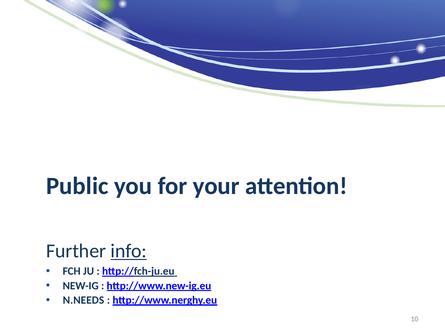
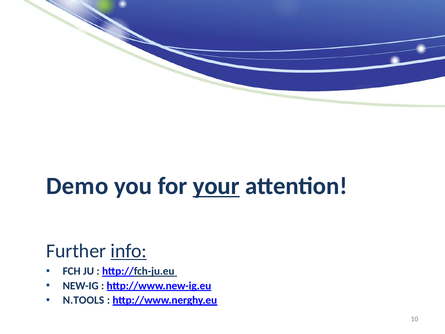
Public: Public -> Demo
your underline: none -> present
N.NEEDS: N.NEEDS -> N.TOOLS
